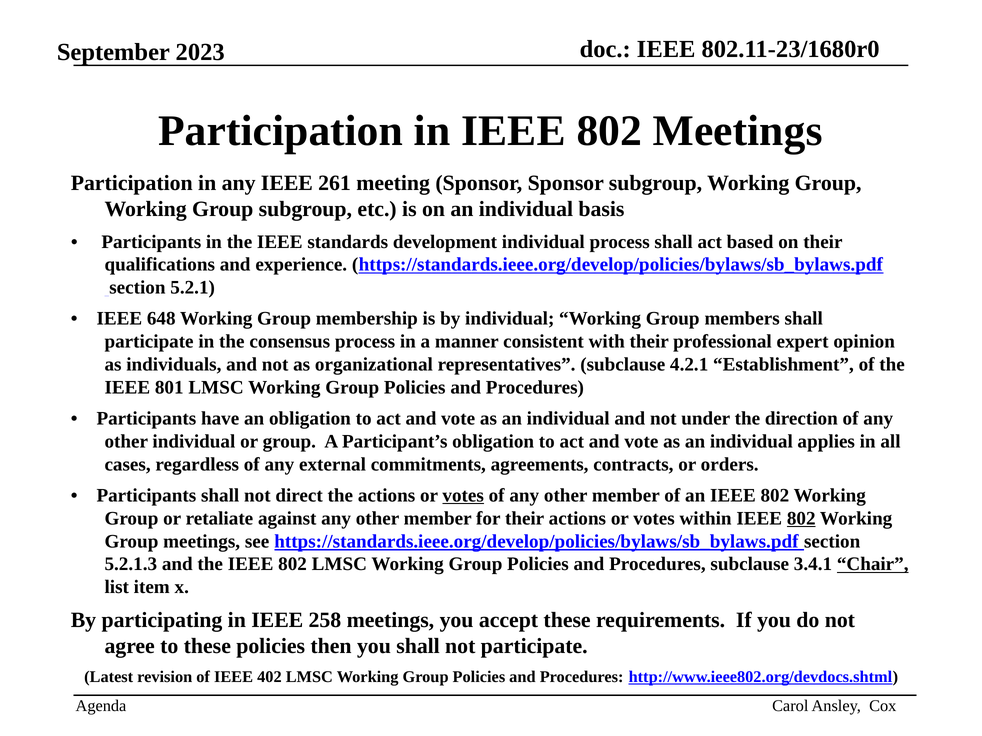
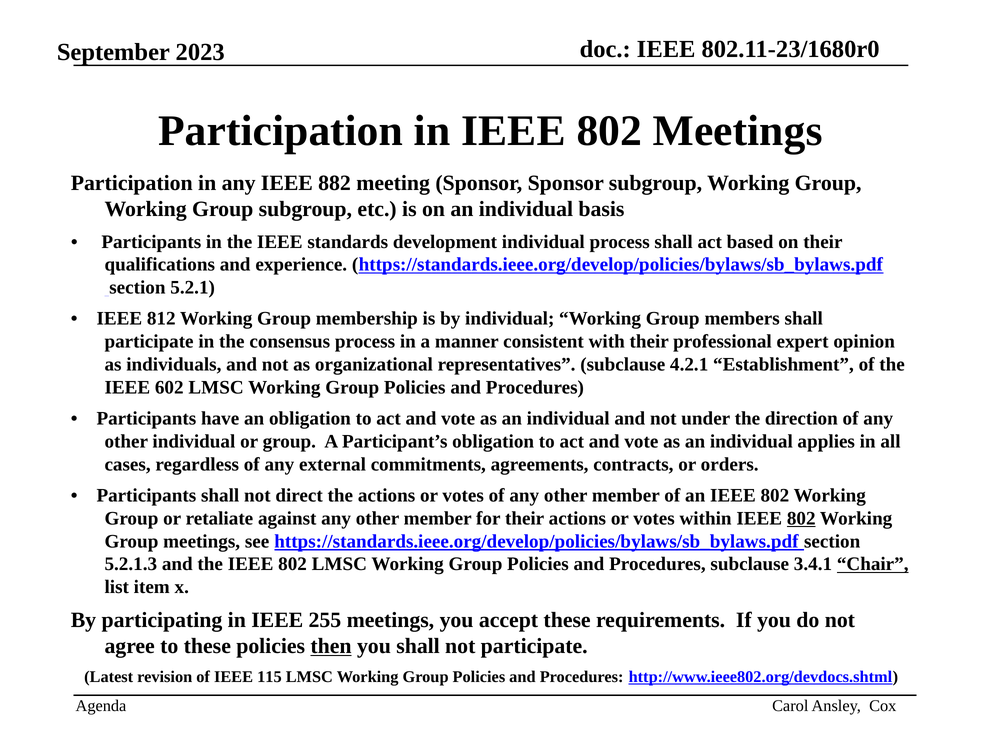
261: 261 -> 882
648: 648 -> 812
801: 801 -> 602
votes at (463, 496) underline: present -> none
258: 258 -> 255
then underline: none -> present
402: 402 -> 115
